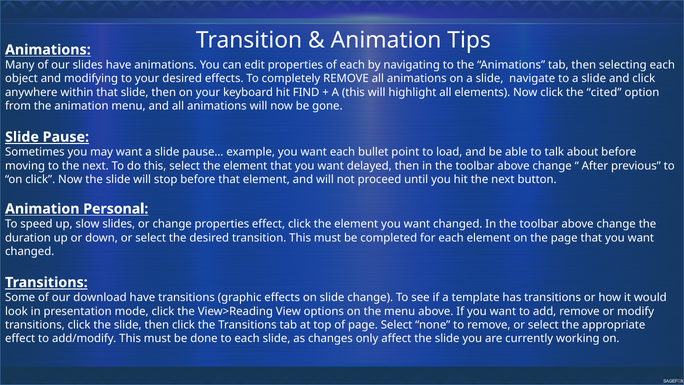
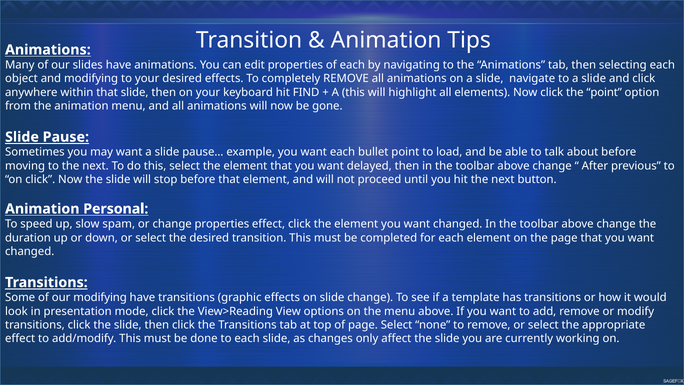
the cited: cited -> point
slow slides: slides -> spam
our download: download -> modifying
